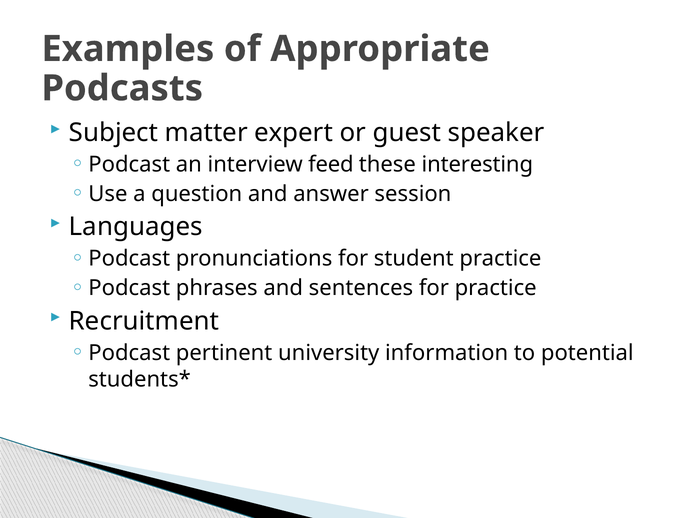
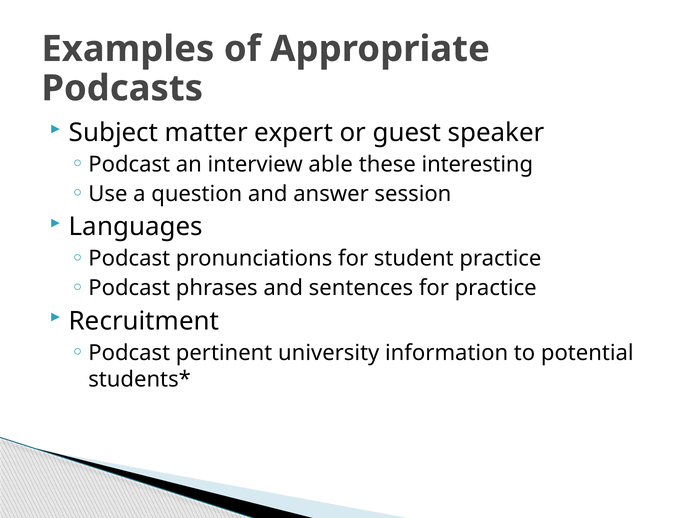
feed: feed -> able
